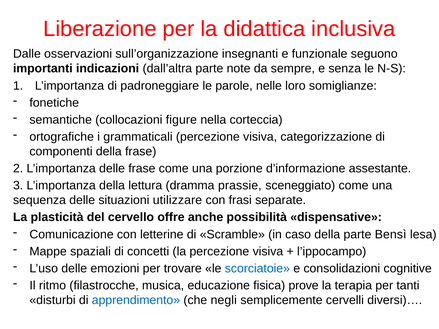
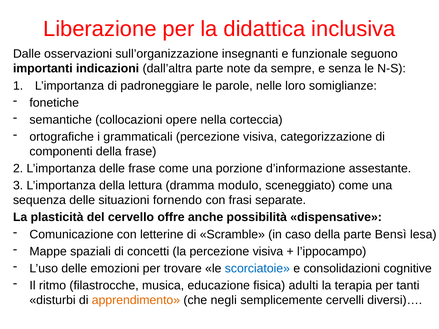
figure: figure -> opere
prassie: prassie -> modulo
utilizzare: utilizzare -> fornendo
prove: prove -> adulti
apprendimento colour: blue -> orange
